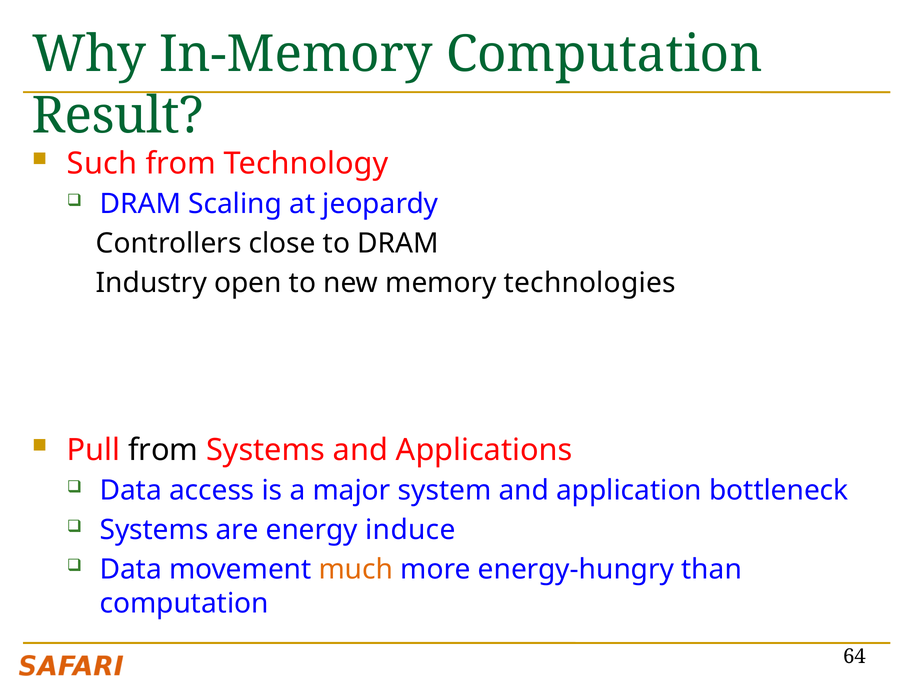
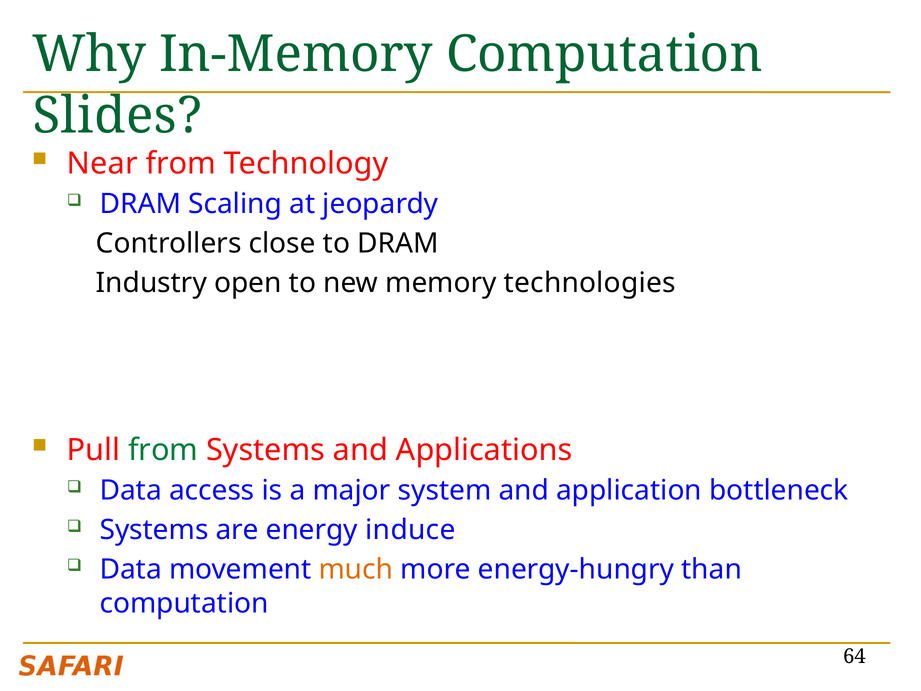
Result: Result -> Slides
Such: Such -> Near
from at (163, 450) colour: black -> green
